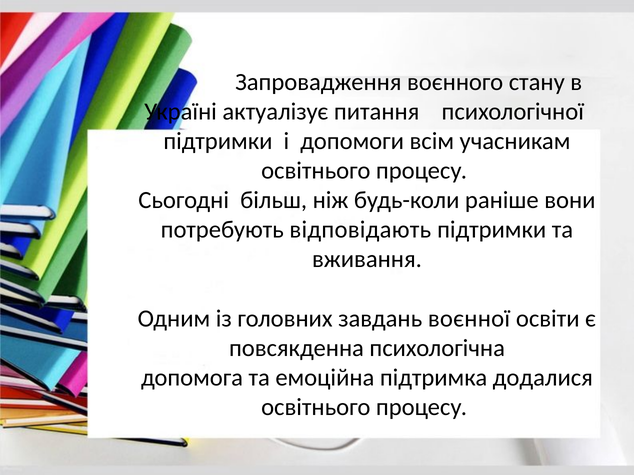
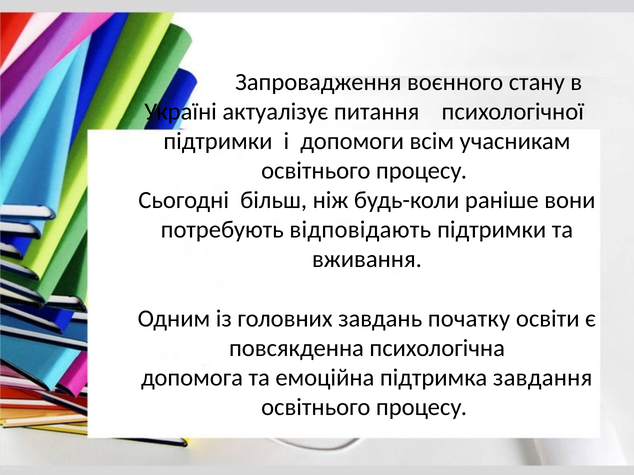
воєнної: воєнної -> початку
додалися: додалися -> завдання
